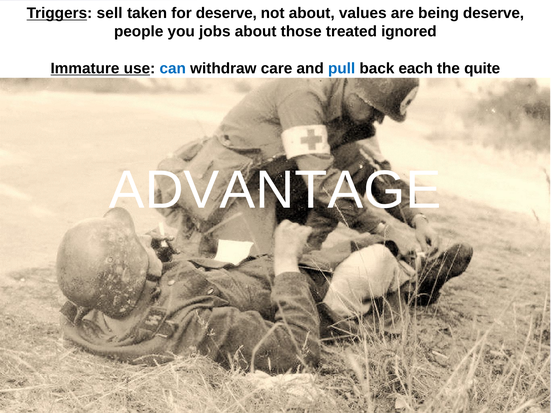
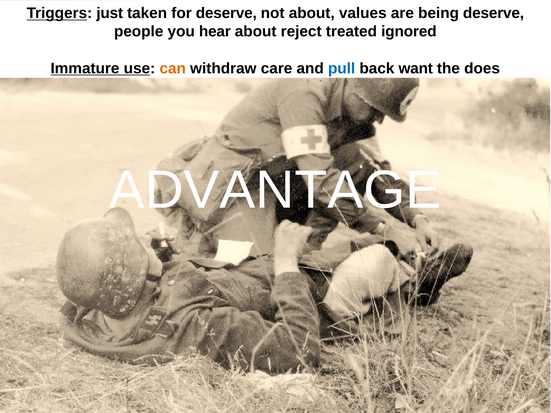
sell: sell -> just
jobs: jobs -> hear
those: those -> reject
can colour: blue -> orange
each: each -> want
quite: quite -> does
